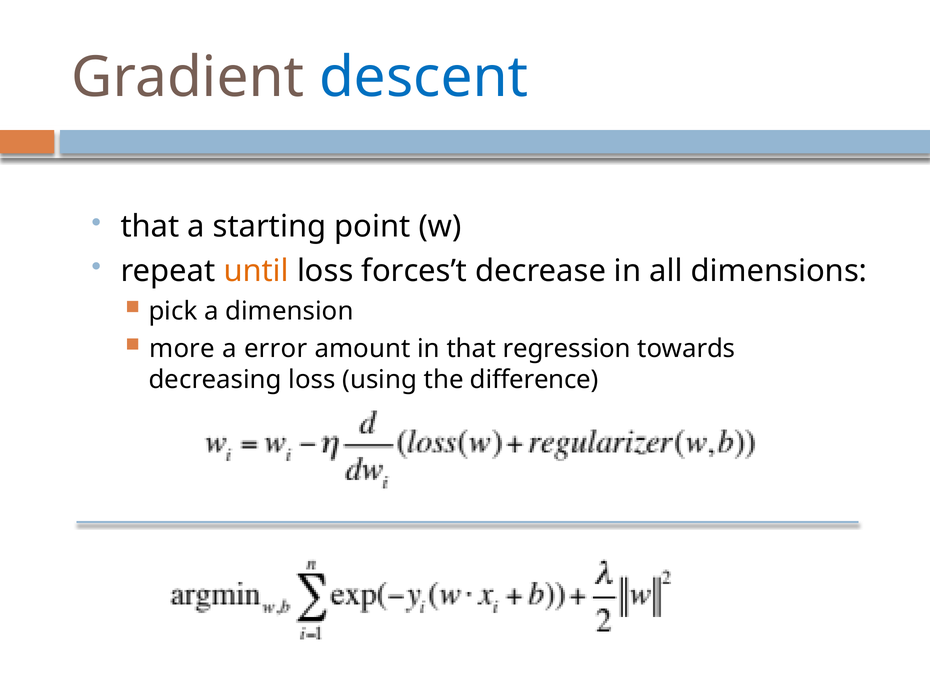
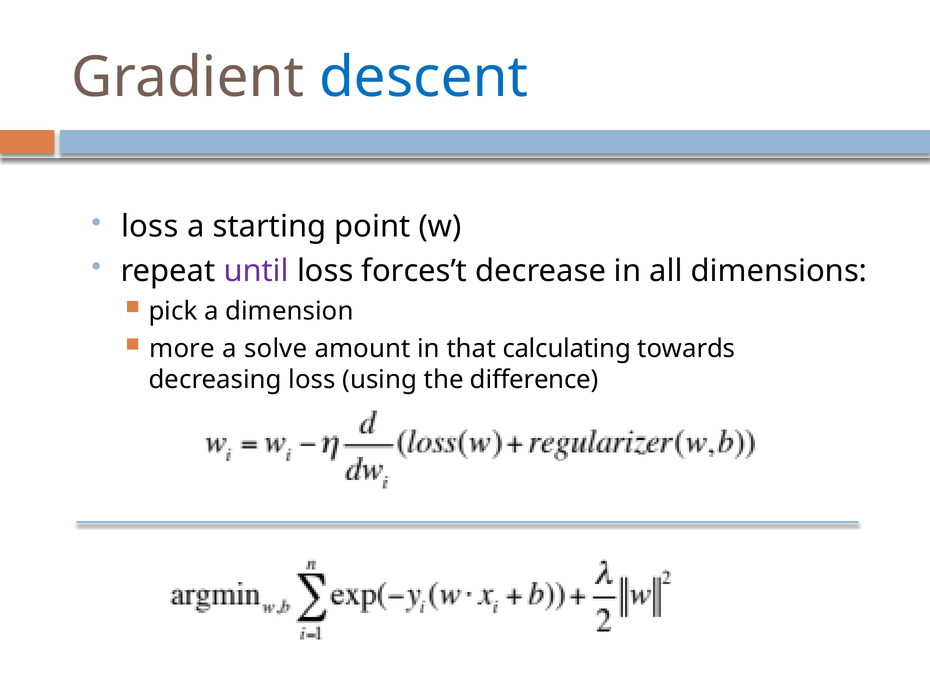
that at (150, 227): that -> loss
until colour: orange -> purple
error: error -> solve
regression: regression -> calculating
